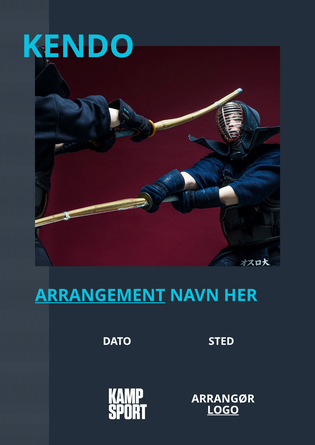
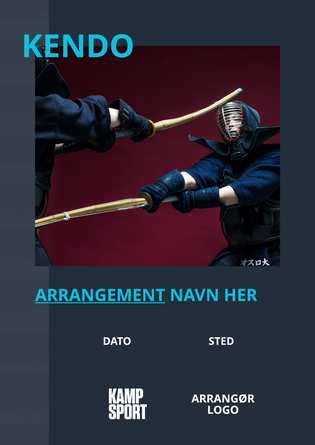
LOGO underline: present -> none
